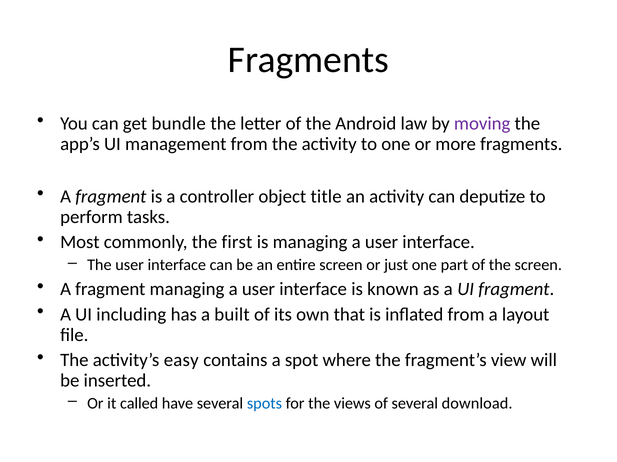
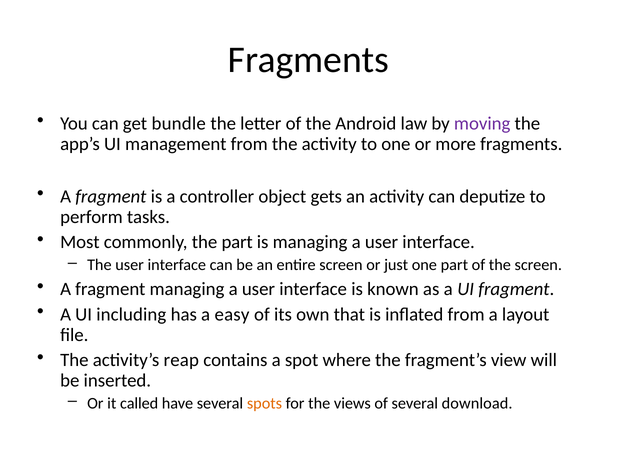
title: title -> gets
the first: first -> part
built: built -> easy
easy: easy -> reap
spots colour: blue -> orange
